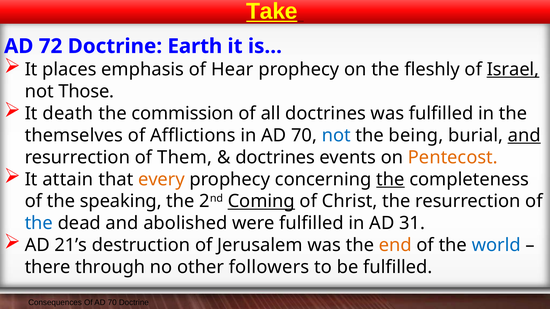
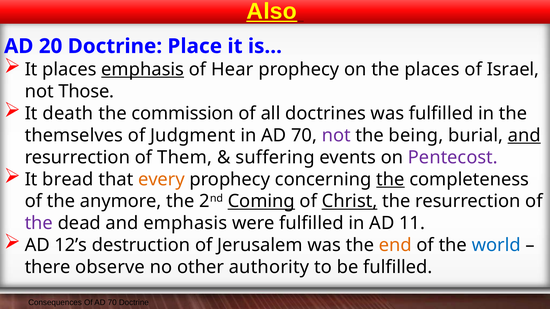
Take: Take -> Also
72: 72 -> 20
Earth: Earth -> Place
emphasis at (143, 69) underline: none -> present
the fleshly: fleshly -> places
Israel underline: present -> none
Afflictions: Afflictions -> Judgment
not at (336, 135) colour: blue -> purple
doctrines at (275, 158): doctrines -> suffering
Pentecost colour: orange -> purple
attain: attain -> bread
speaking: speaking -> anymore
Christ underline: none -> present
the at (39, 224) colour: blue -> purple
and abolished: abolished -> emphasis
31: 31 -> 11
21’s: 21’s -> 12’s
through: through -> observe
followers: followers -> authority
